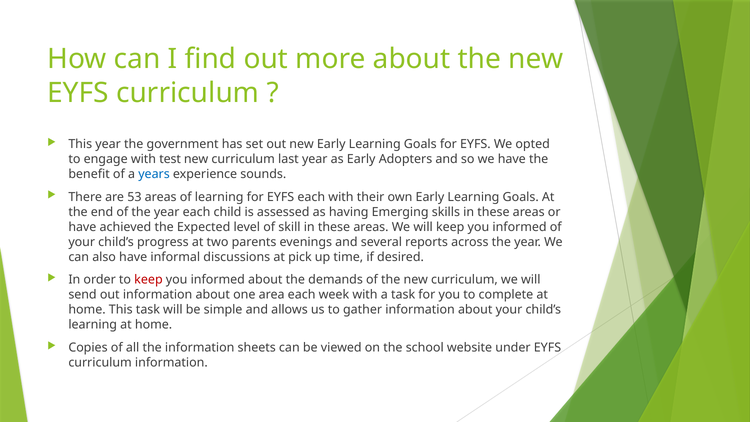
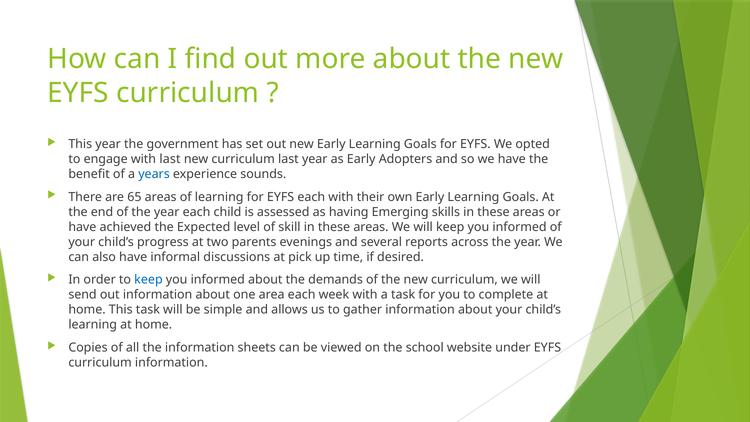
with test: test -> last
53: 53 -> 65
keep at (148, 280) colour: red -> blue
